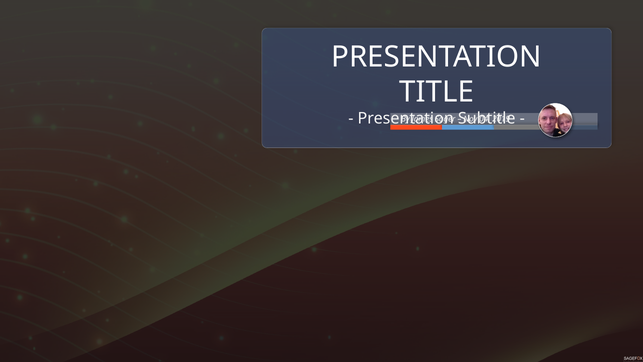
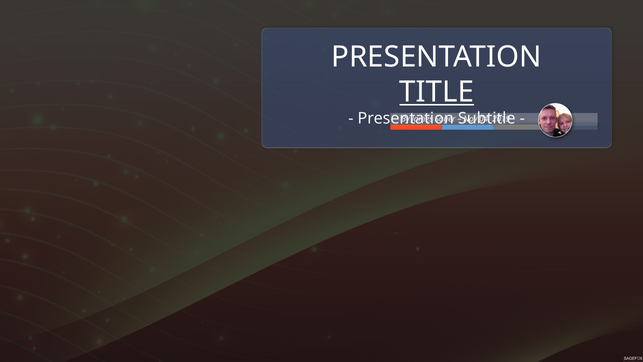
TITLE underline: none -> present
